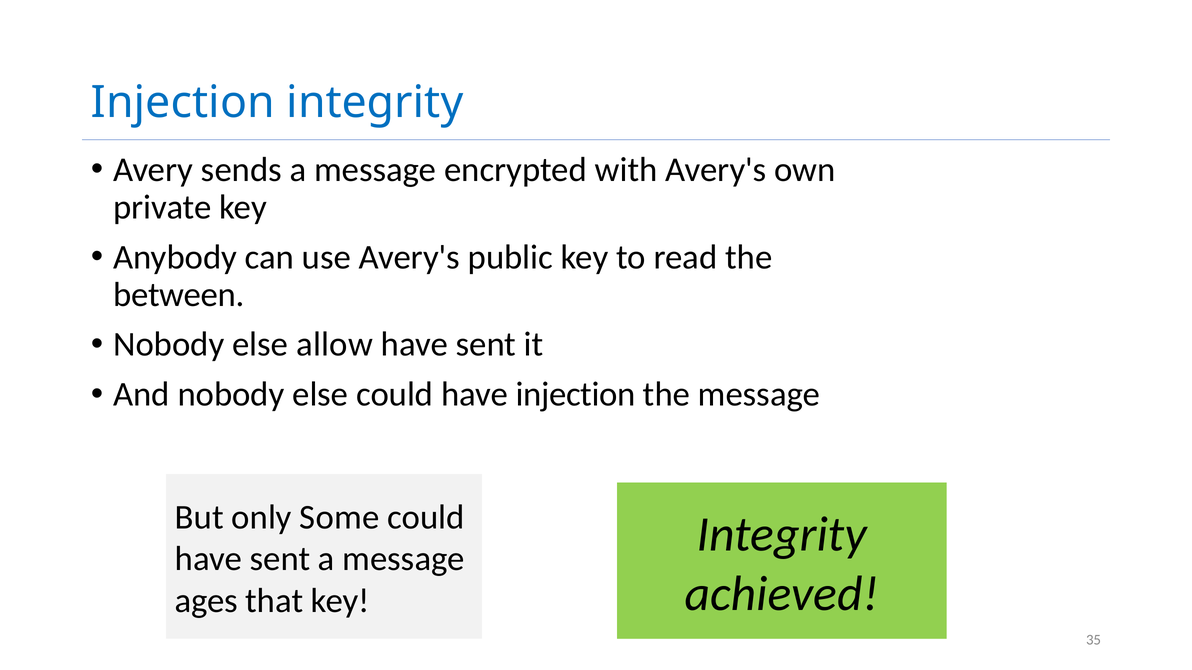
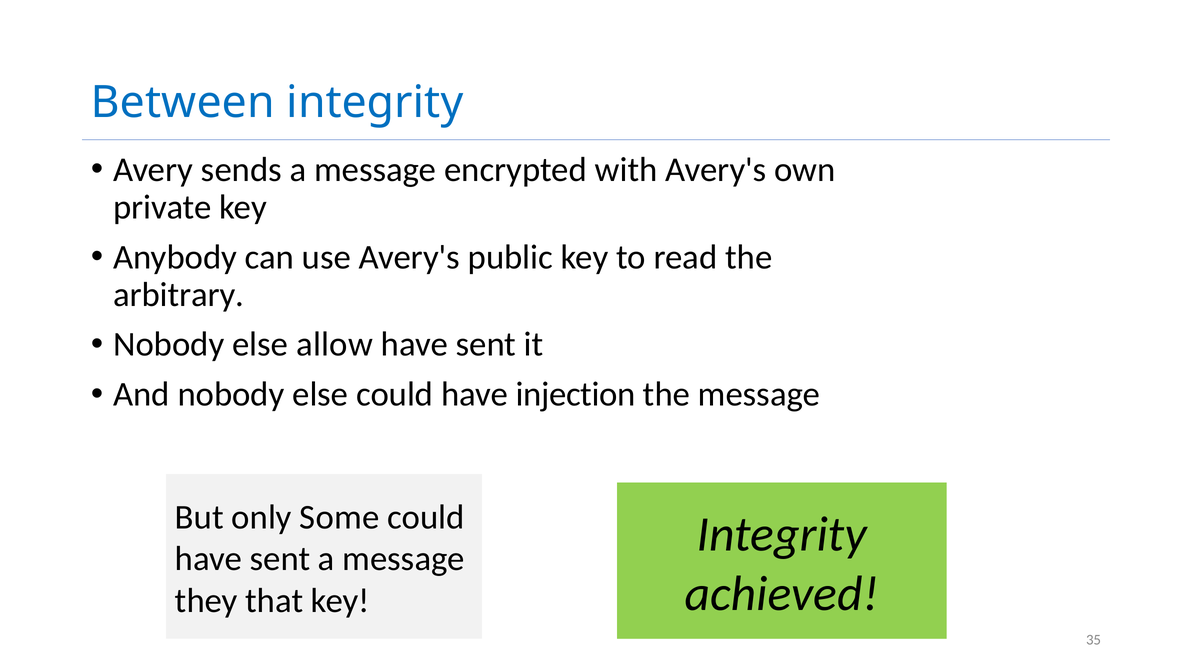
Injection at (183, 102): Injection -> Between
between: between -> arbitrary
ages: ages -> they
